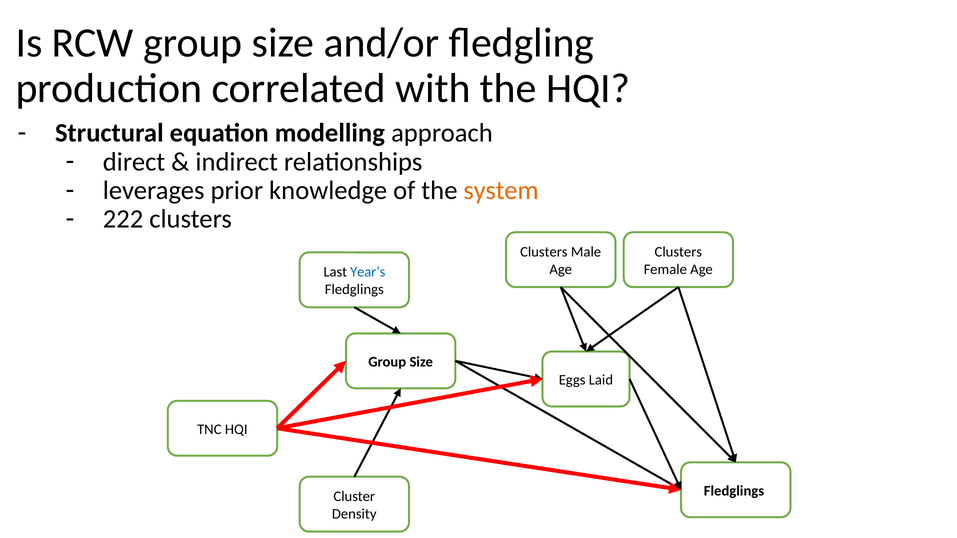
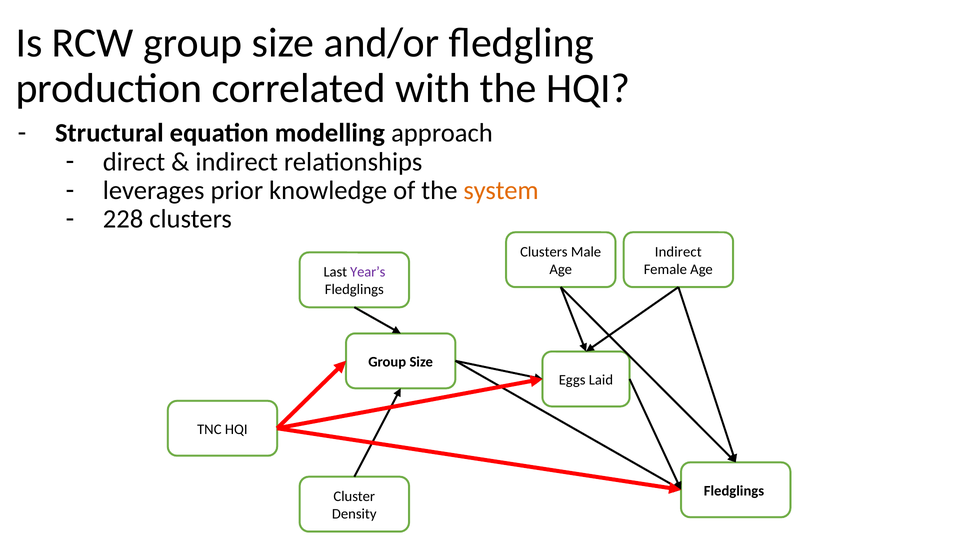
222: 222 -> 228
Clusters at (678, 252): Clusters -> Indirect
Year’s colour: blue -> purple
